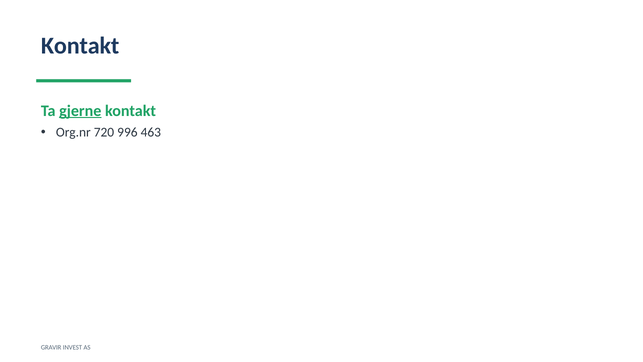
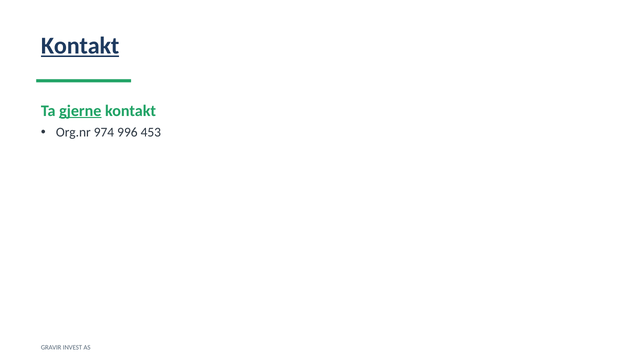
Kontakt at (80, 46) underline: none -> present
720: 720 -> 974
463: 463 -> 453
